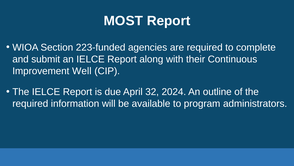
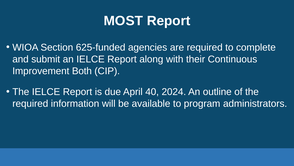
223-funded: 223-funded -> 625-funded
Well: Well -> Both
32: 32 -> 40
